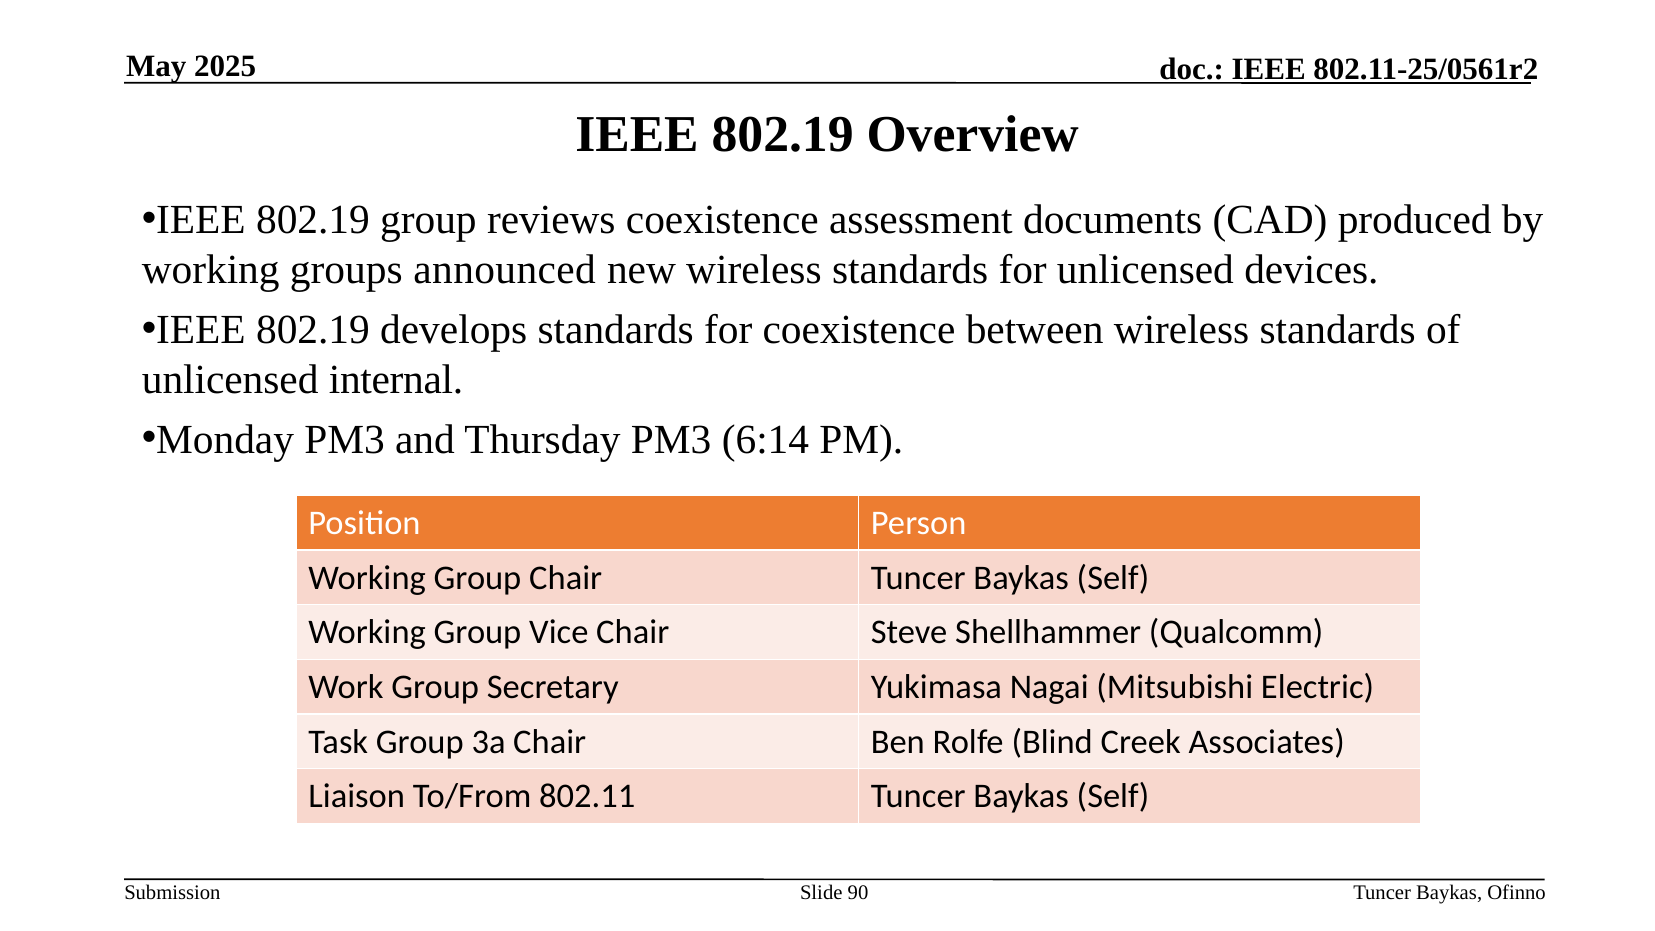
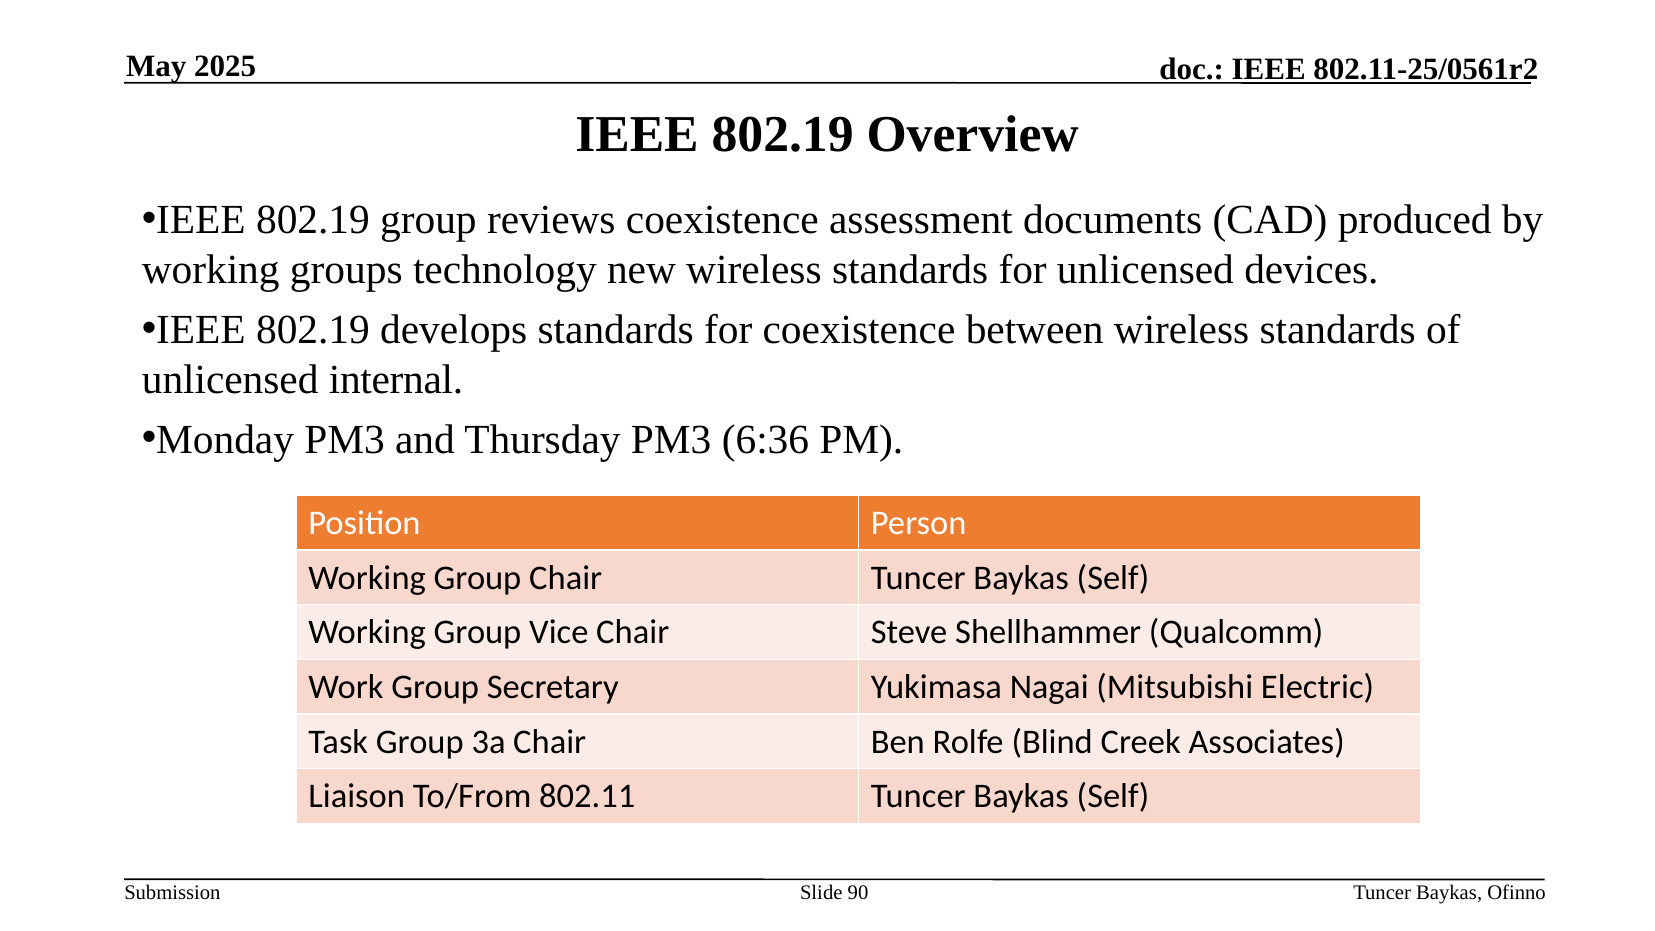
announced: announced -> technology
6:14: 6:14 -> 6:36
